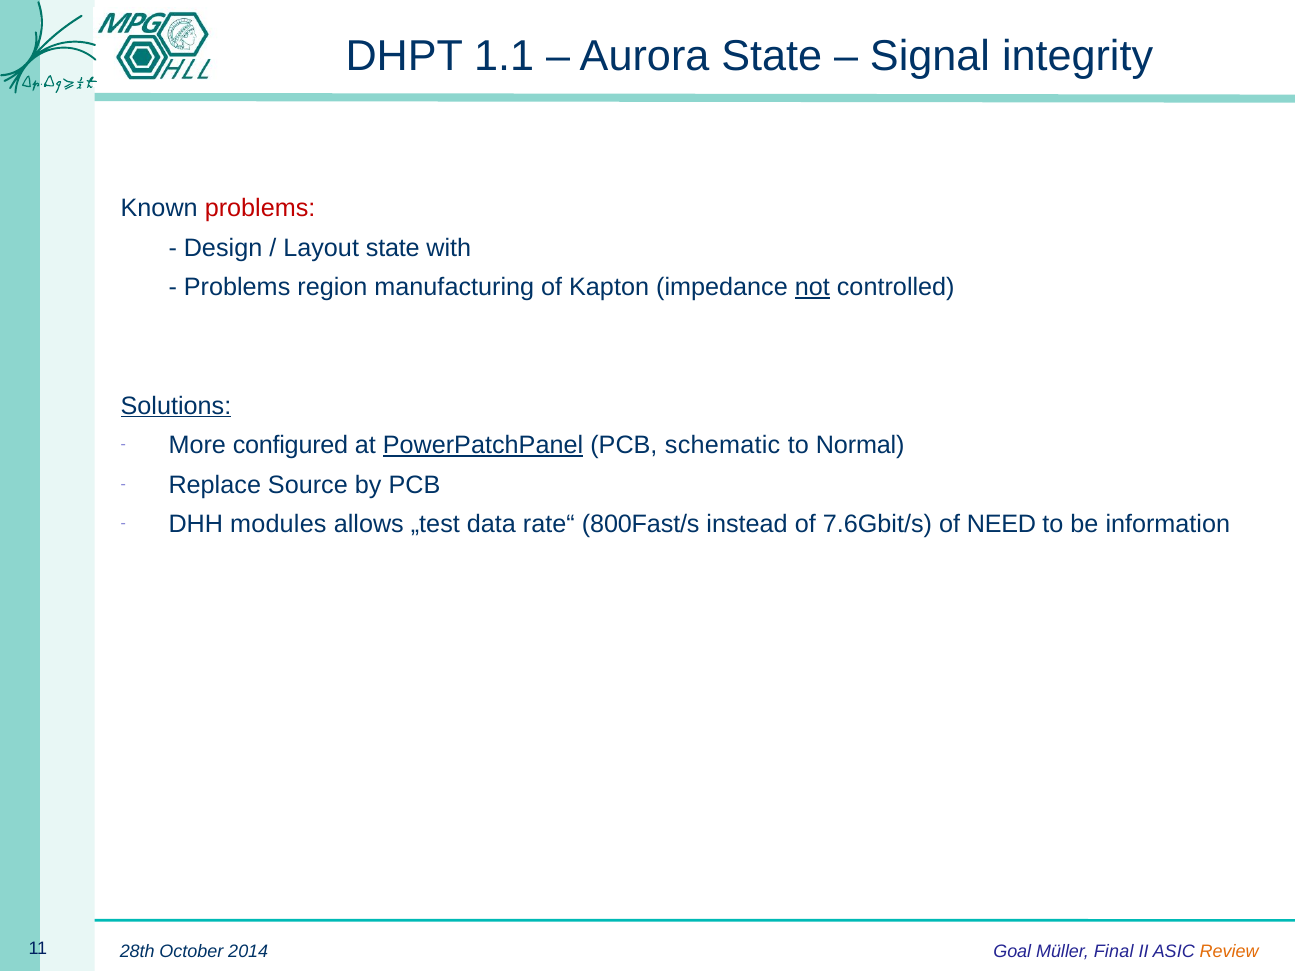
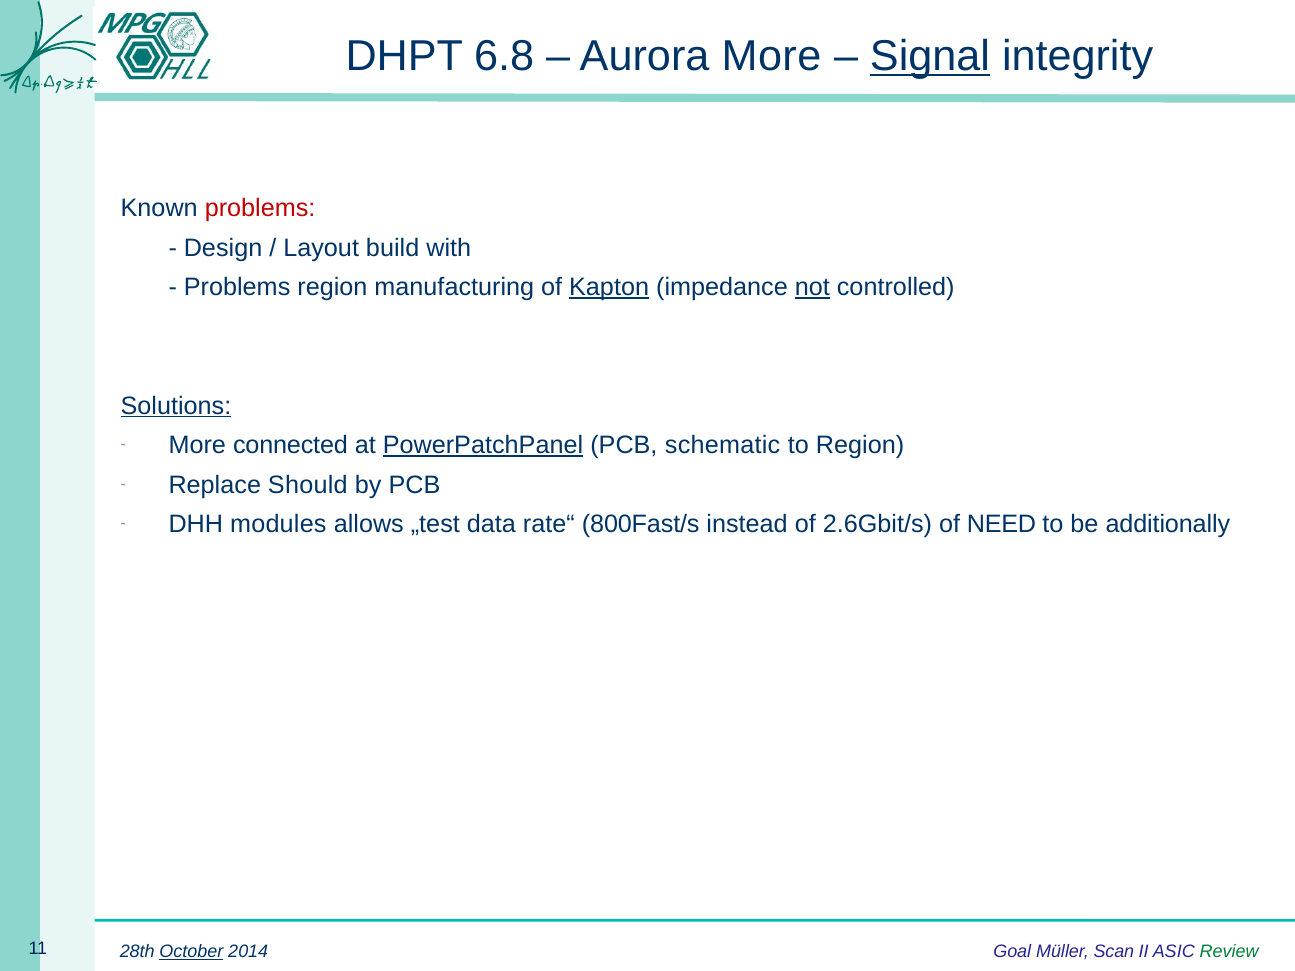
1.1: 1.1 -> 6.8
Aurora State: State -> More
Signal underline: none -> present
Layout state: state -> build
Kapton underline: none -> present
configured: configured -> connected
to Normal: Normal -> Region
Source: Source -> Should
7.6Gbit/s: 7.6Gbit/s -> 2.6Gbit/s
information: information -> additionally
October underline: none -> present
Final: Final -> Scan
Review colour: orange -> green
